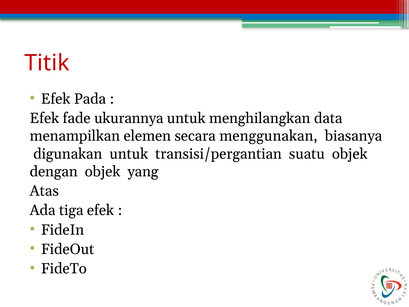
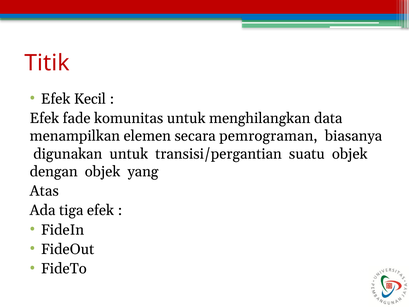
Pada: Pada -> Kecil
ukurannya: ukurannya -> komunitas
menggunakan: menggunakan -> pemrograman
